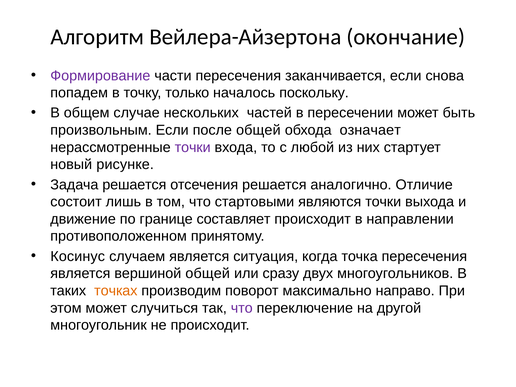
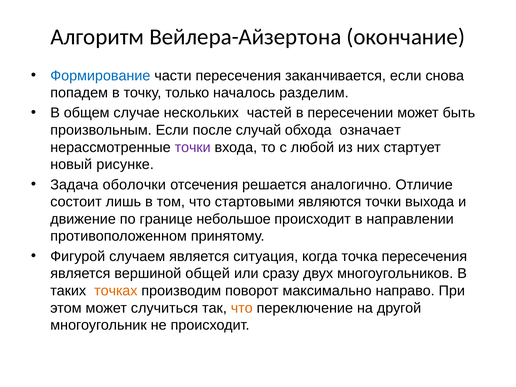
Формирование colour: purple -> blue
поскольку: поскольку -> разделим
после общей: общей -> случай
Задача решается: решается -> оболочки
составляет: составляет -> небольшое
Косинус: Косинус -> Фигурой
что at (242, 308) colour: purple -> orange
